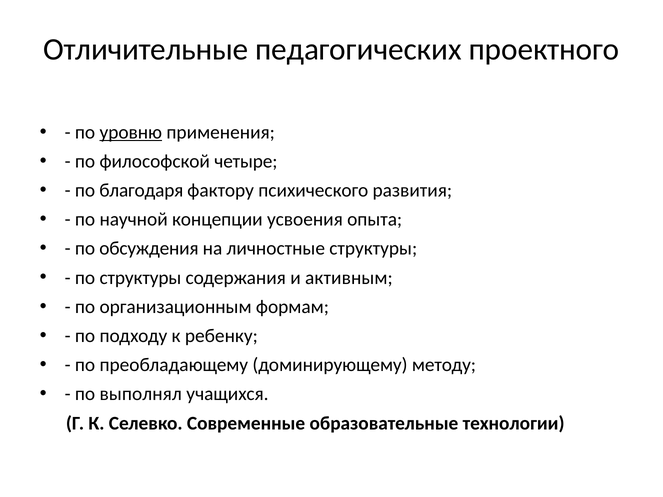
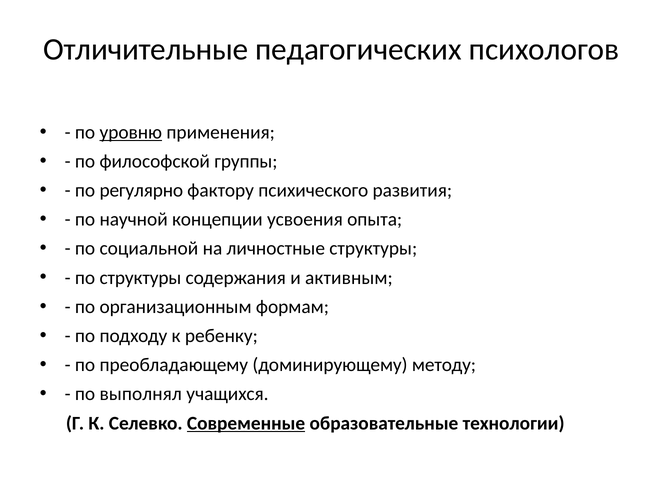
проектного: проектного -> психологов
четыре: четыре -> группы
благодаря: благодаря -> регулярно
обсуждения: обсуждения -> социальной
Современные underline: none -> present
